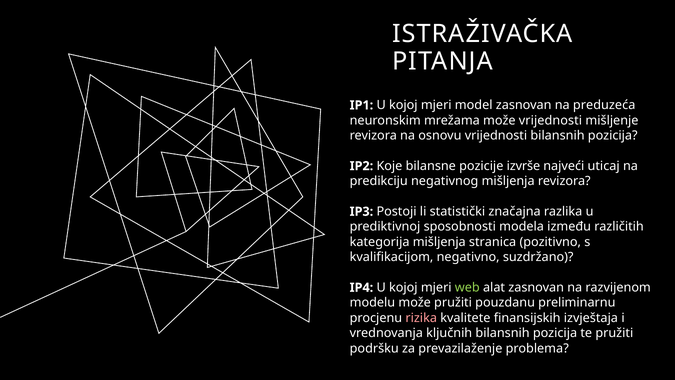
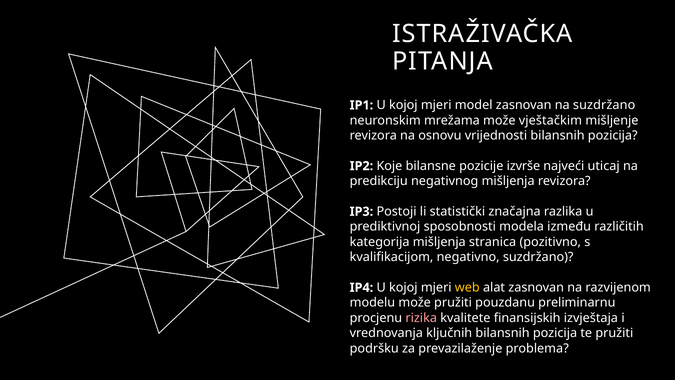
na preduzeća: preduzeća -> suzdržano
može vrijednosti: vrijednosti -> vještačkim
web colour: light green -> yellow
